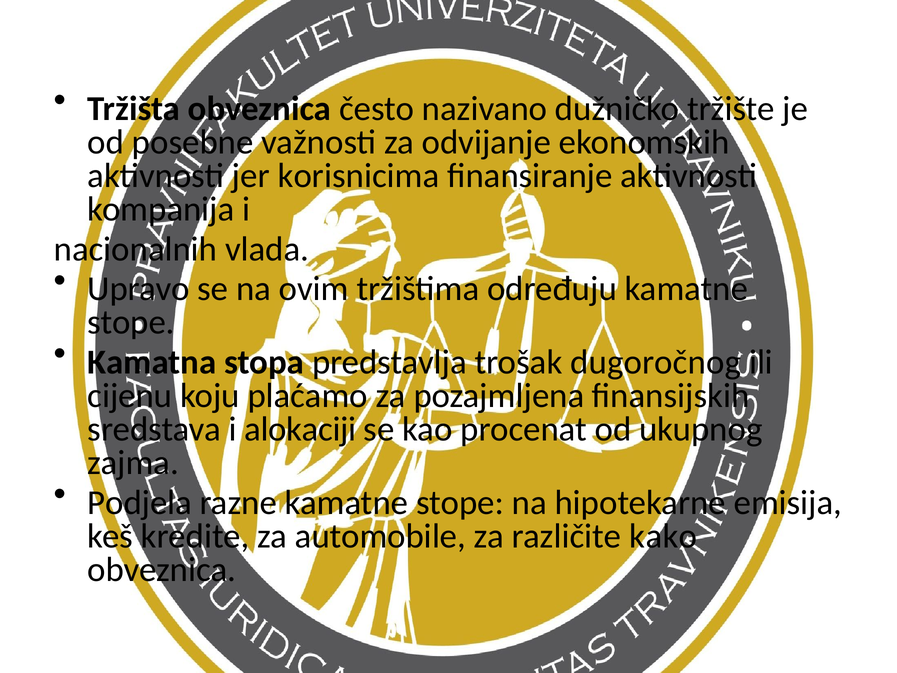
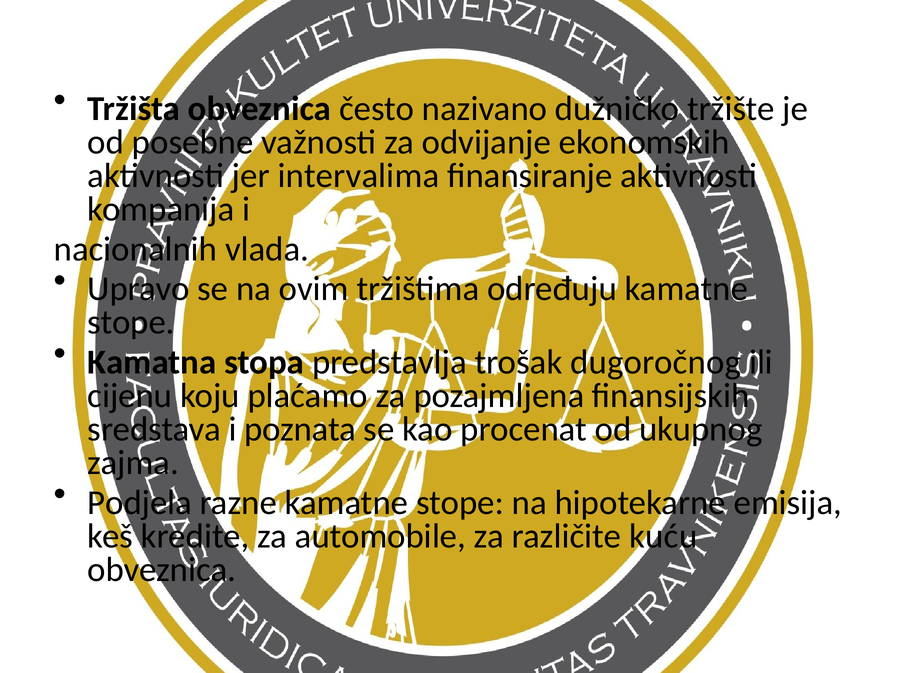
korisnicima: korisnicima -> intervalima
alokaciji: alokaciji -> poznata
kako: kako -> kuću
